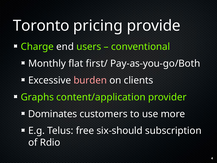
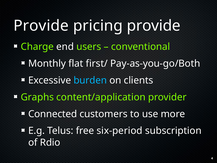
Toronto at (41, 26): Toronto -> Provide
burden colour: pink -> light blue
Dominates: Dominates -> Connected
six-should: six-should -> six-period
